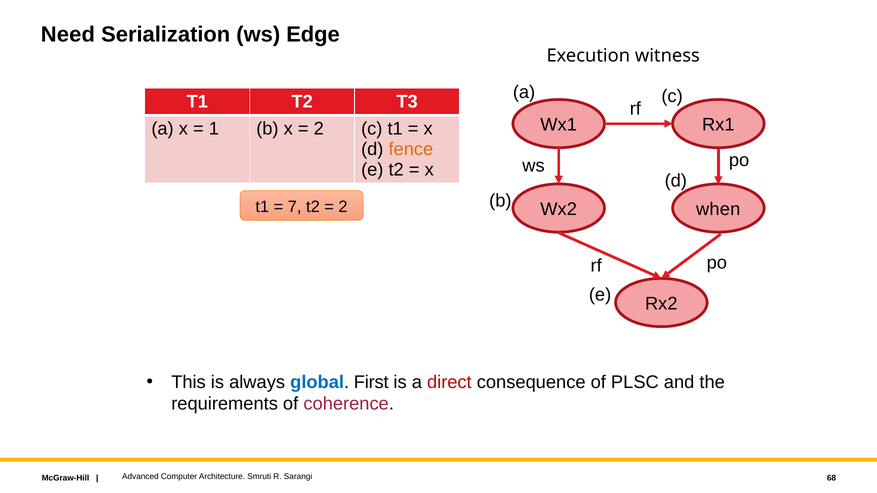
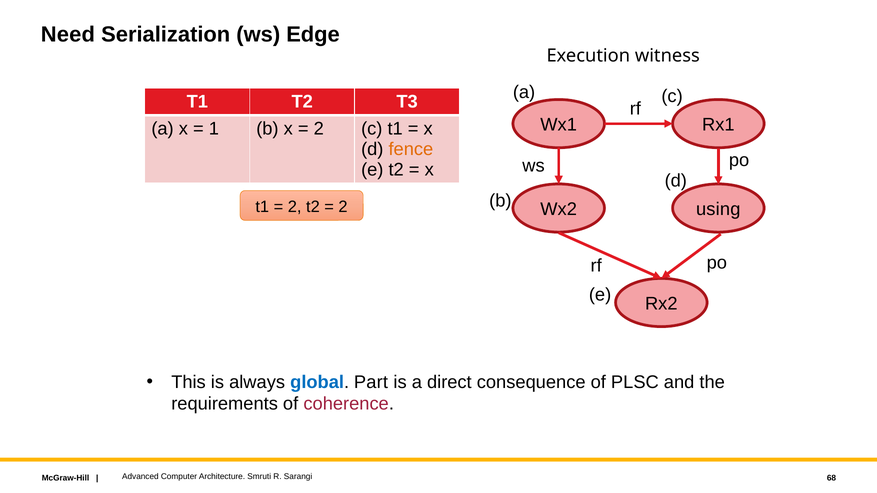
7 at (295, 207): 7 -> 2
when: when -> using
First: First -> Part
direct colour: red -> black
